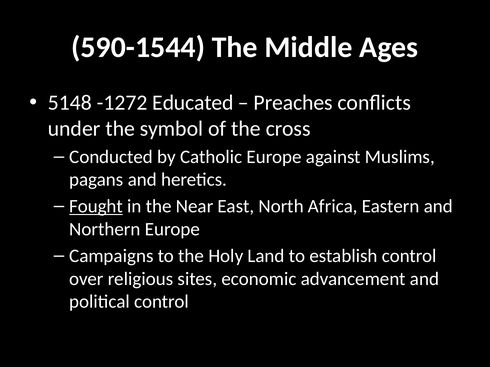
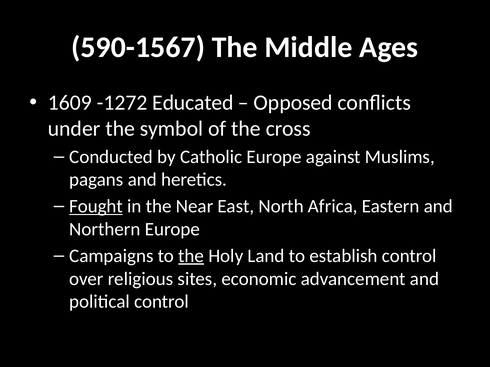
590-1544: 590-1544 -> 590-1567
5148: 5148 -> 1609
Preaches: Preaches -> Opposed
the at (191, 256) underline: none -> present
